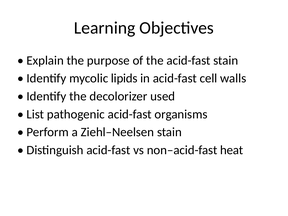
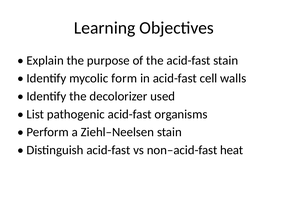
lipids: lipids -> form
